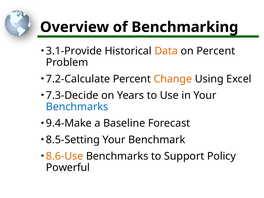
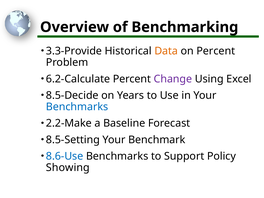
3.1-Provide: 3.1-Provide -> 3.3-Provide
7.2-Calculate: 7.2-Calculate -> 6.2-Calculate
Change colour: orange -> purple
7.3-Decide: 7.3-Decide -> 8.5-Decide
9.4-Make: 9.4-Make -> 2.2-Make
8.6-Use colour: orange -> blue
Powerful: Powerful -> Showing
